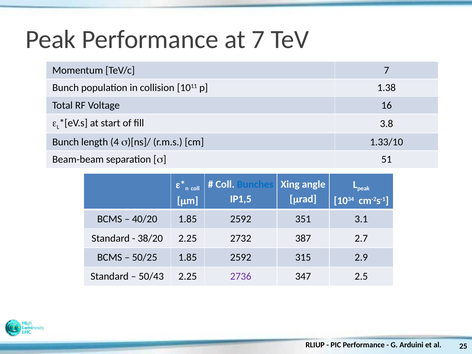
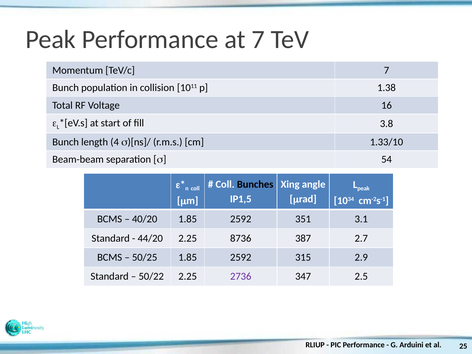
51: 51 -> 54
Bunches colour: blue -> black
38/20: 38/20 -> 44/20
2732: 2732 -> 8736
50/43: 50/43 -> 50/22
